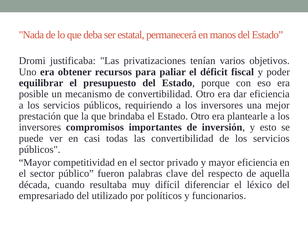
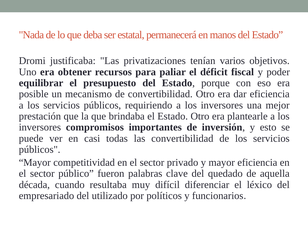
respecto: respecto -> quedado
